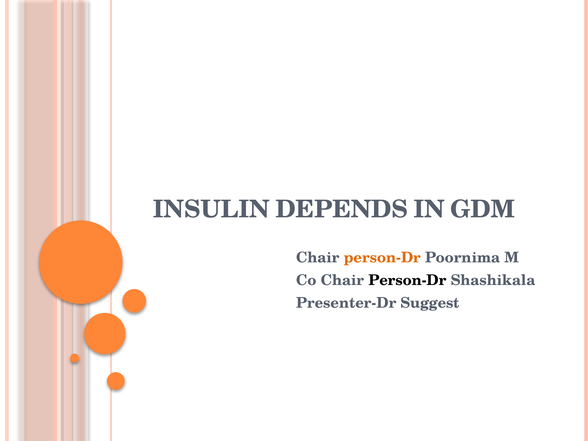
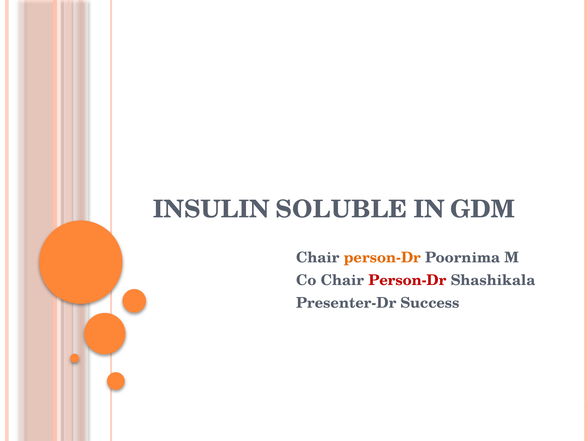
DEPENDS: DEPENDS -> SOLUBLE
Person-Dr at (407, 280) colour: black -> red
Suggest: Suggest -> Success
